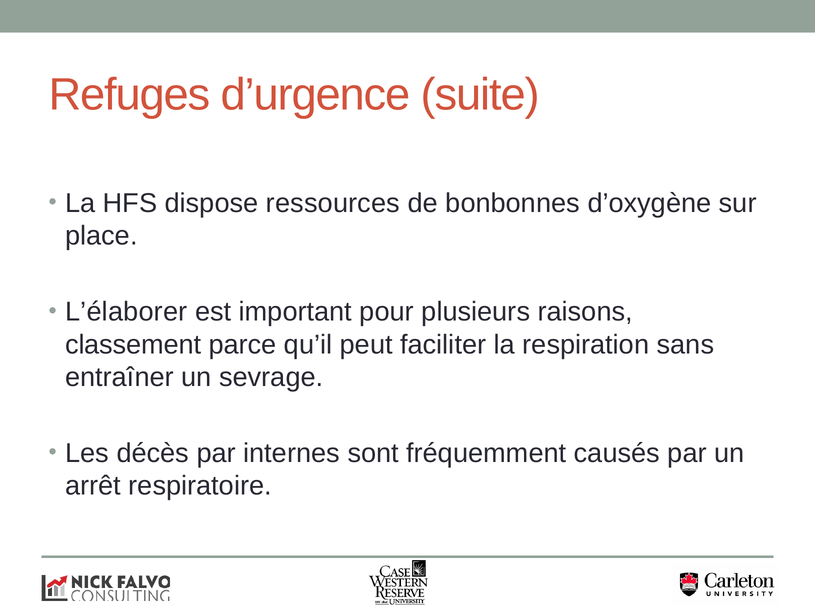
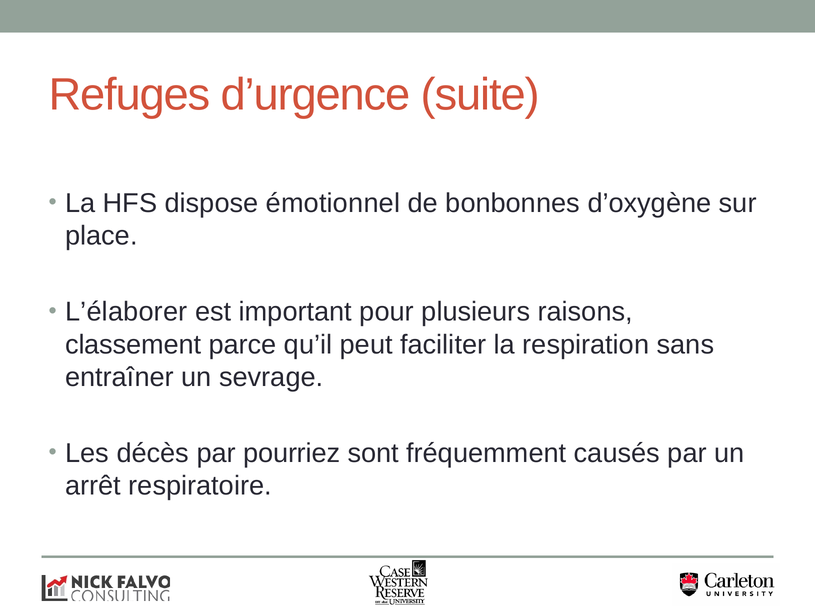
ressources: ressources -> émotionnel
internes: internes -> pourriez
